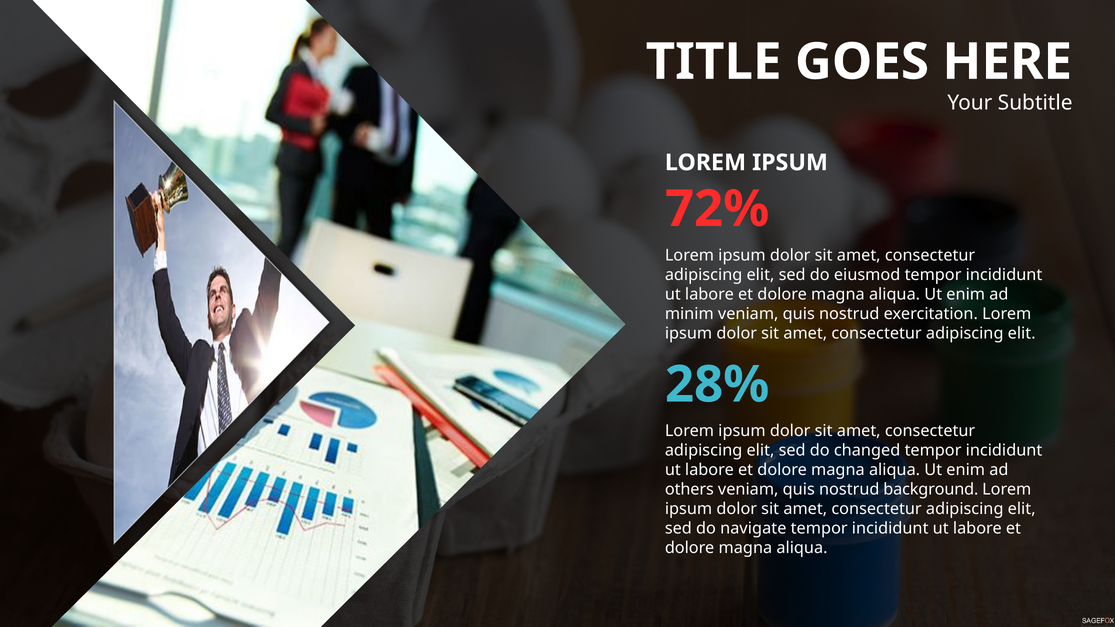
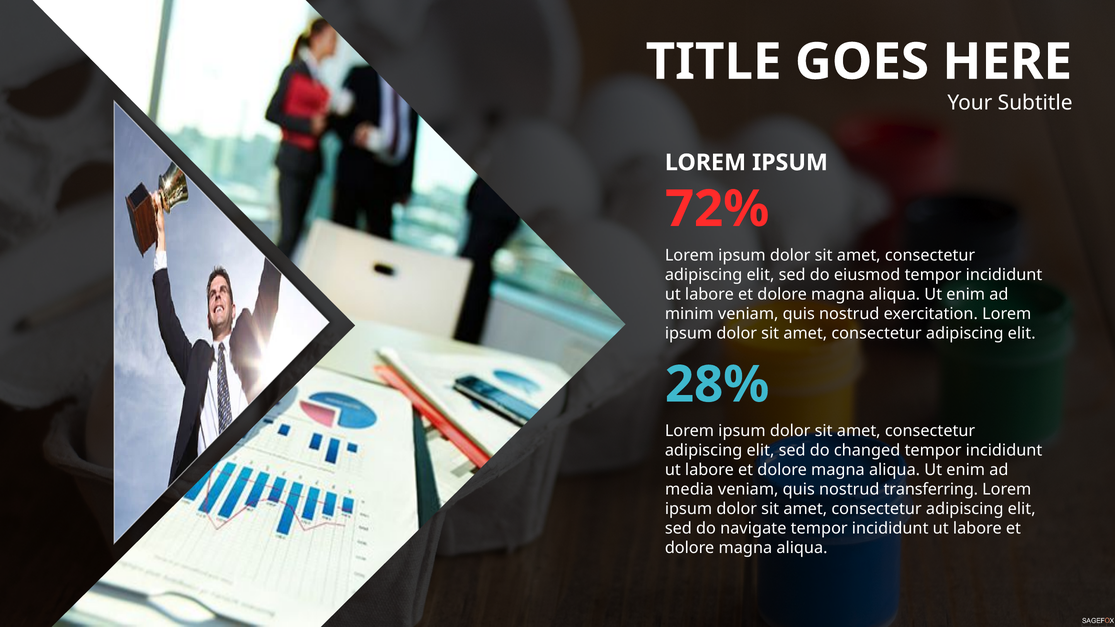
others: others -> media
background: background -> transferring
